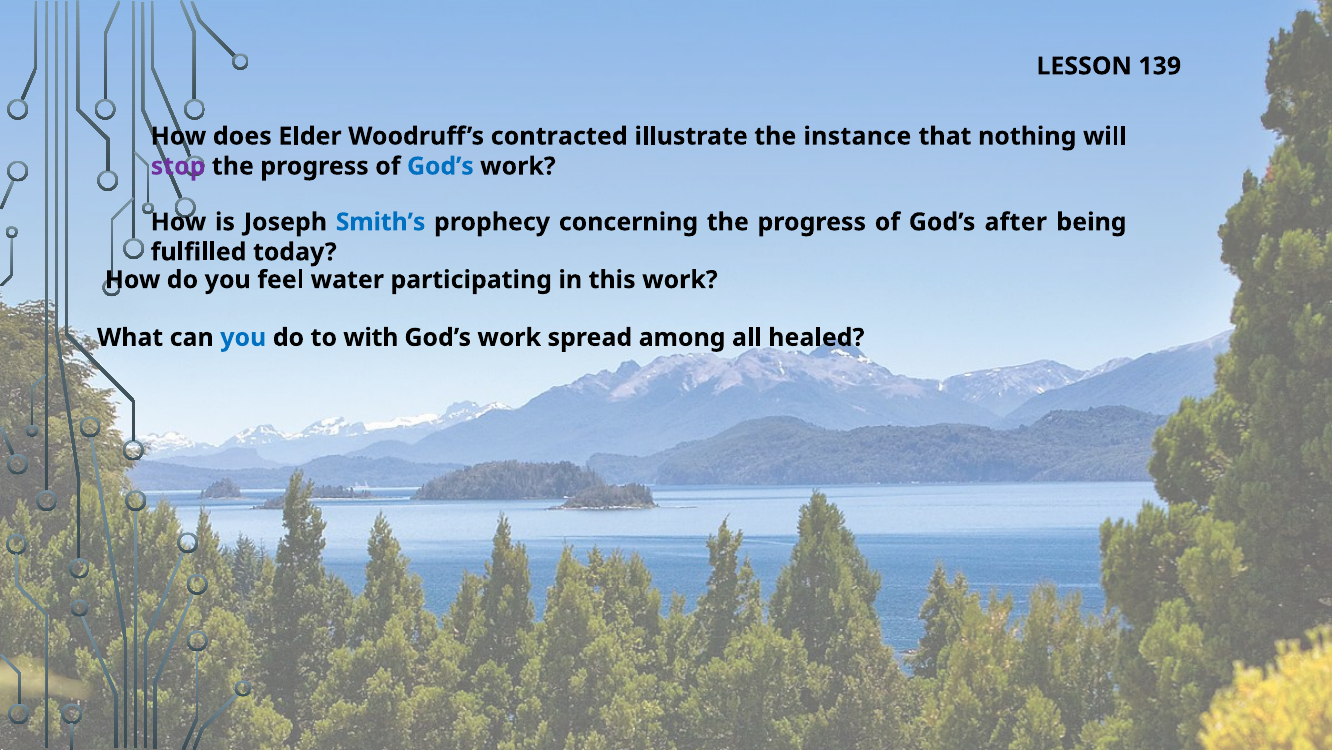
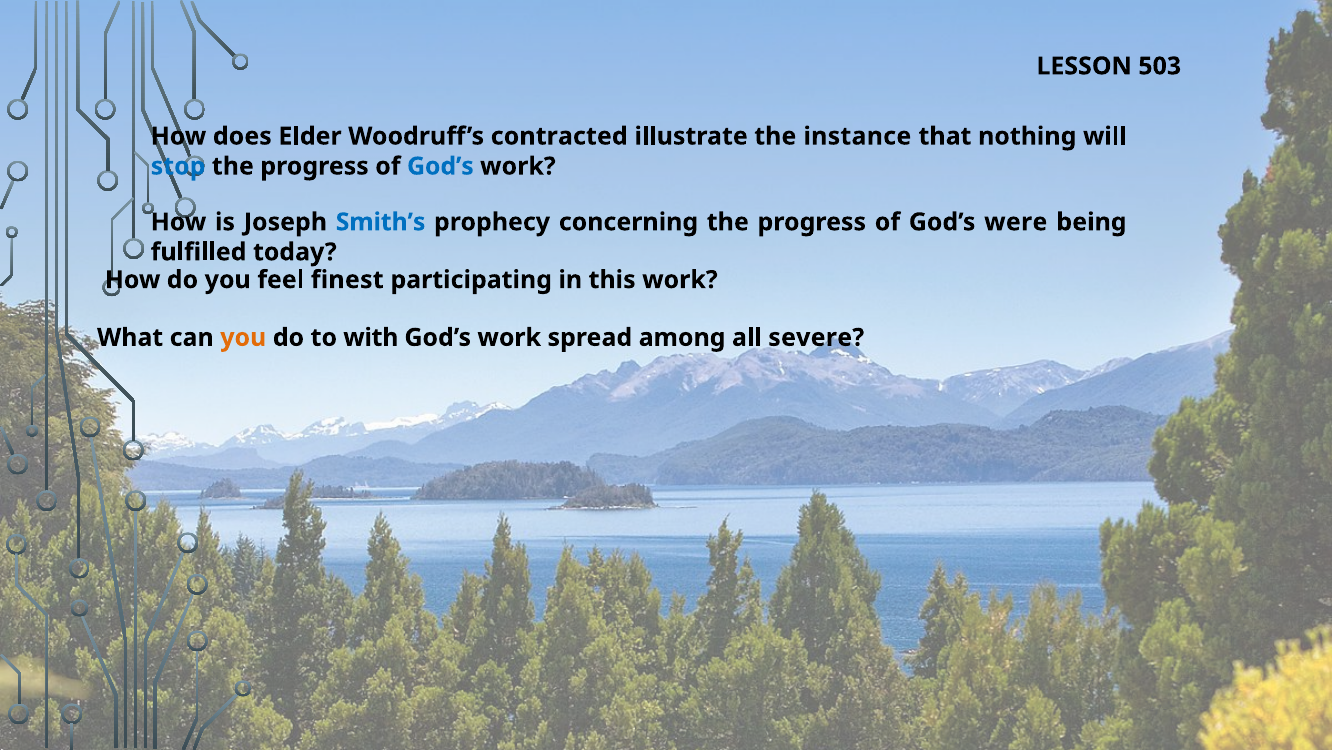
139: 139 -> 503
stop colour: purple -> blue
after: after -> were
water: water -> finest
you at (243, 337) colour: blue -> orange
healed: healed -> severe
